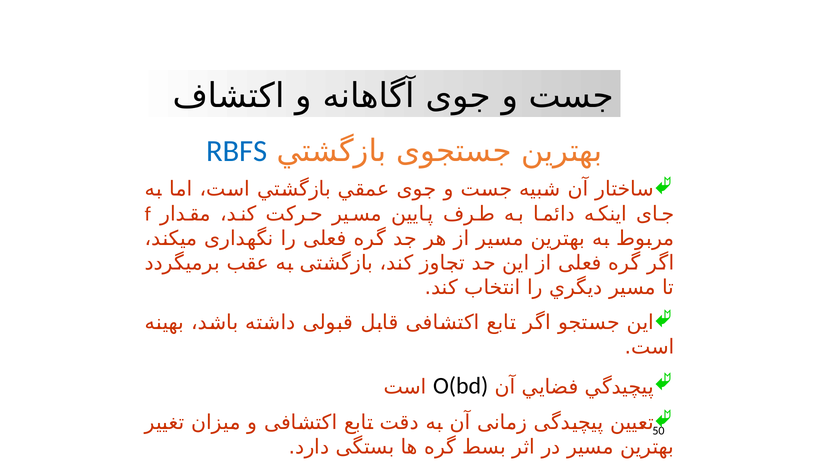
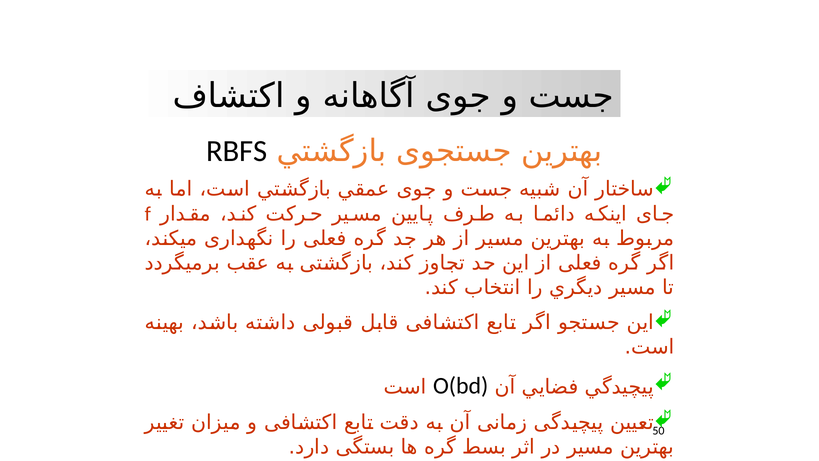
RBFS colour: blue -> black
